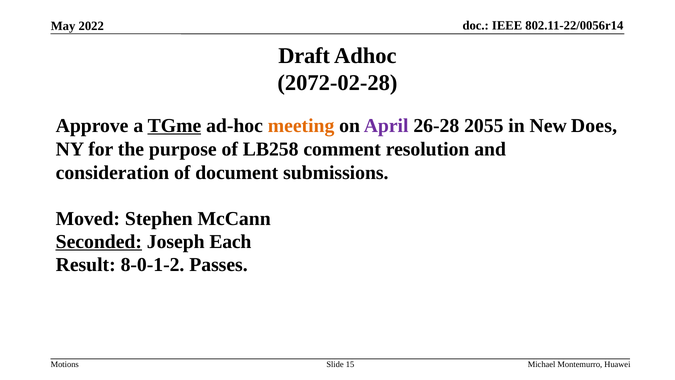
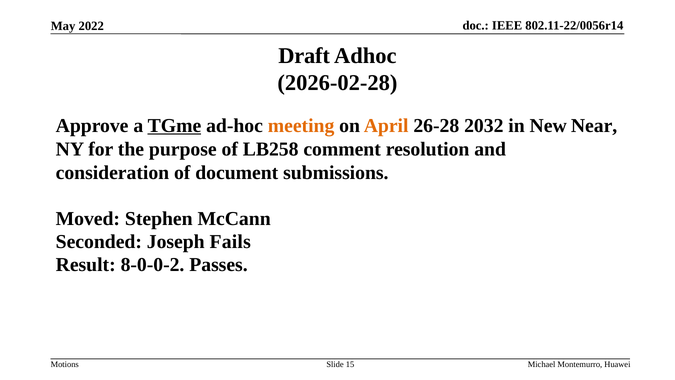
2072-02-28: 2072-02-28 -> 2026-02-28
April colour: purple -> orange
2055: 2055 -> 2032
Does: Does -> Near
Seconded underline: present -> none
Each: Each -> Fails
8-0-1-2: 8-0-1-2 -> 8-0-0-2
